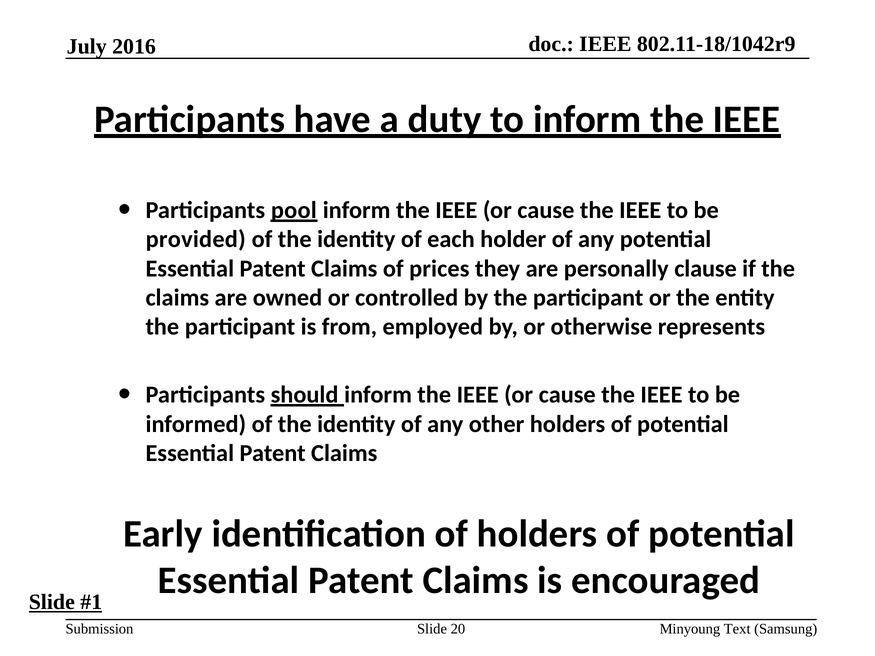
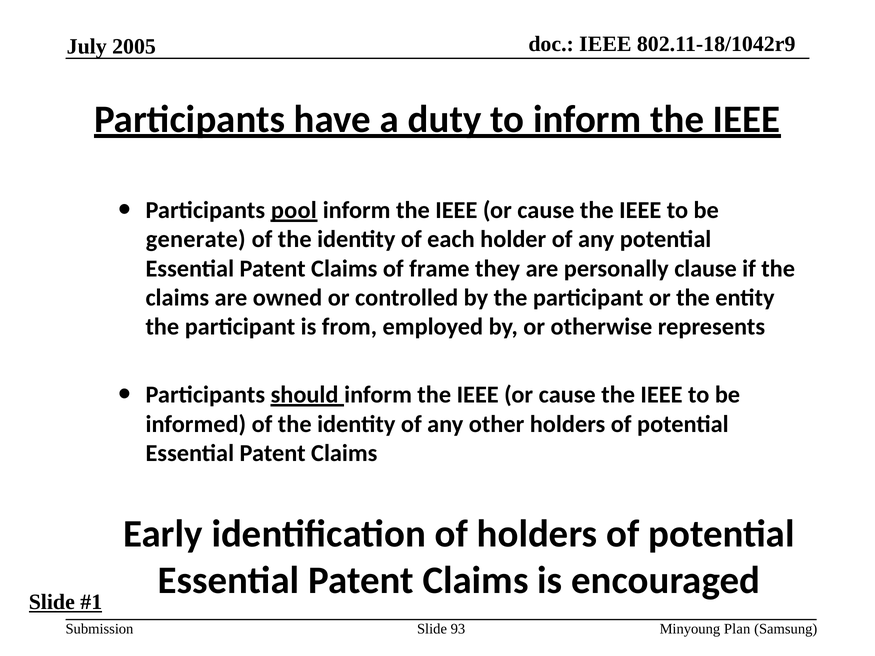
2016: 2016 -> 2005
provided: provided -> generate
prices: prices -> frame
20: 20 -> 93
Text: Text -> Plan
